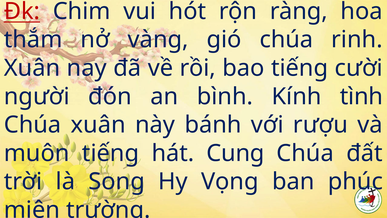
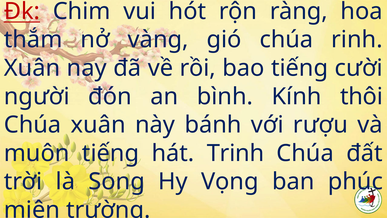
tình: tình -> thôi
Cung: Cung -> Trinh
